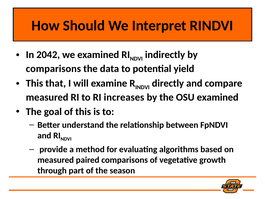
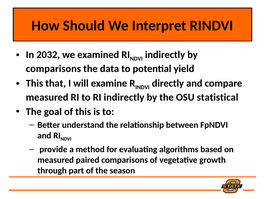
2042: 2042 -> 2032
RI increases: increases -> indirectly
OSU examined: examined -> statistical
